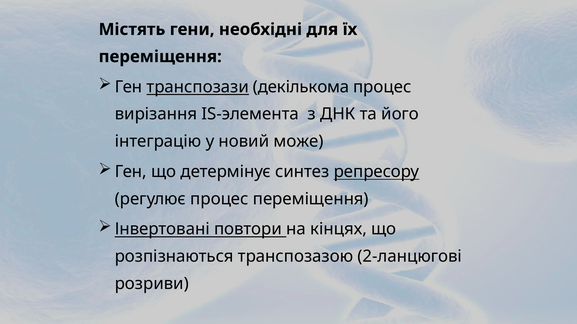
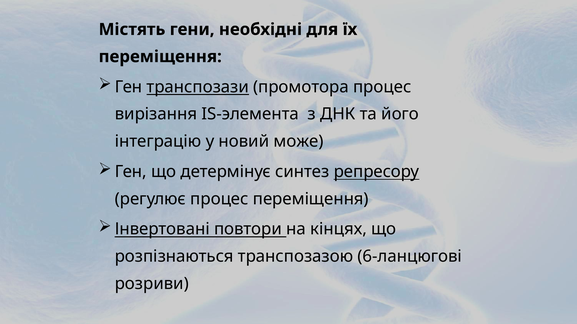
декількома: декількома -> промотора
2-ланцюгові: 2-ланцюгові -> 6-ланцюгові
